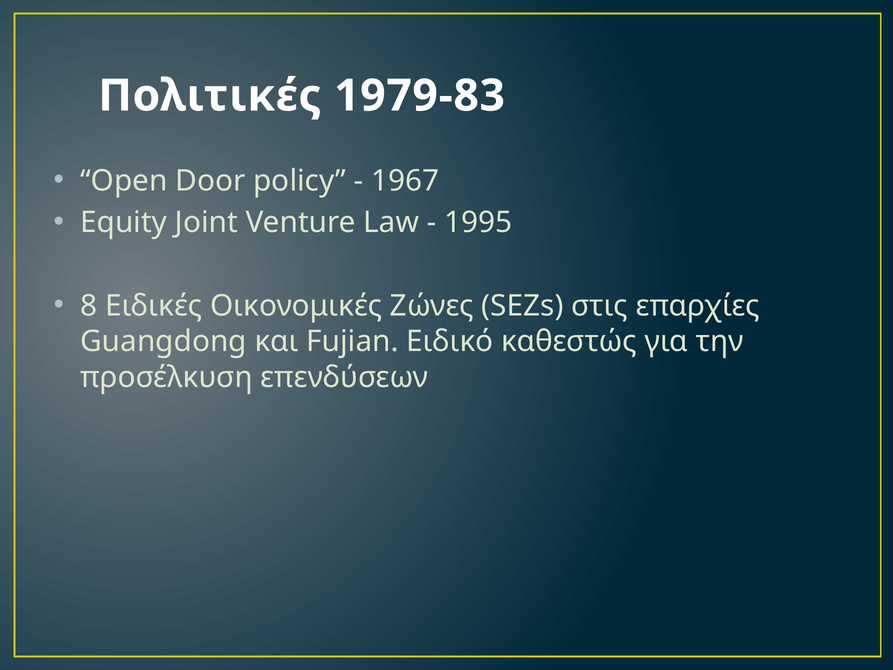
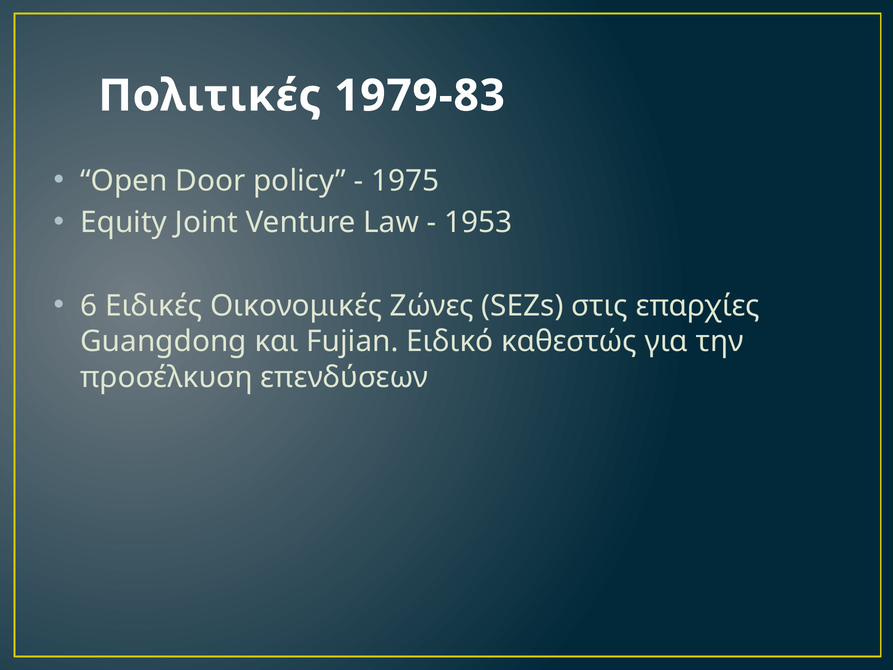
1967: 1967 -> 1975
1995: 1995 -> 1953
8: 8 -> 6
